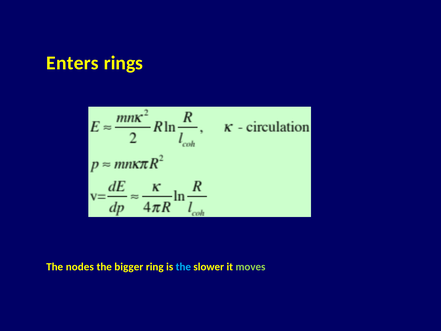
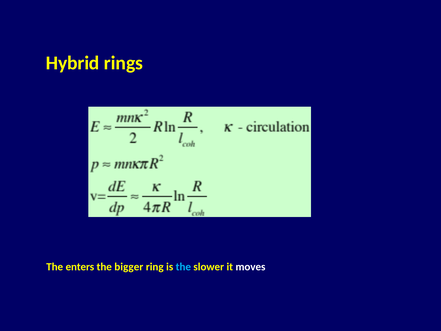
Enters: Enters -> Hybrid
nodes: nodes -> enters
moves colour: light green -> white
